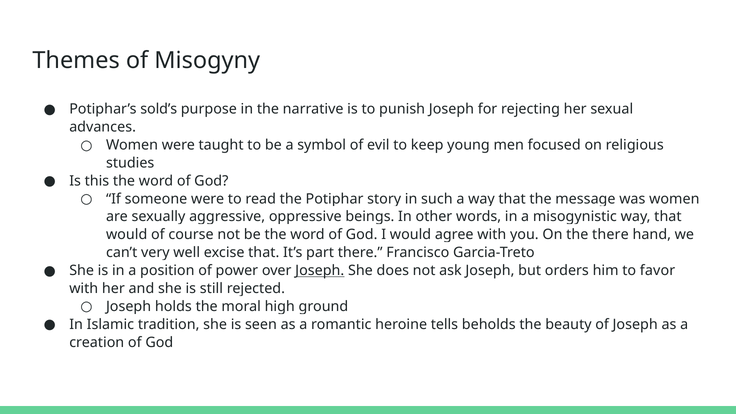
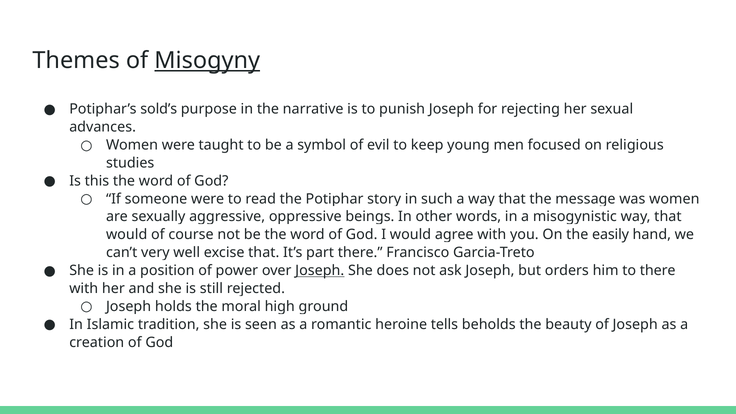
Misogyny underline: none -> present
the there: there -> easily
to favor: favor -> there
